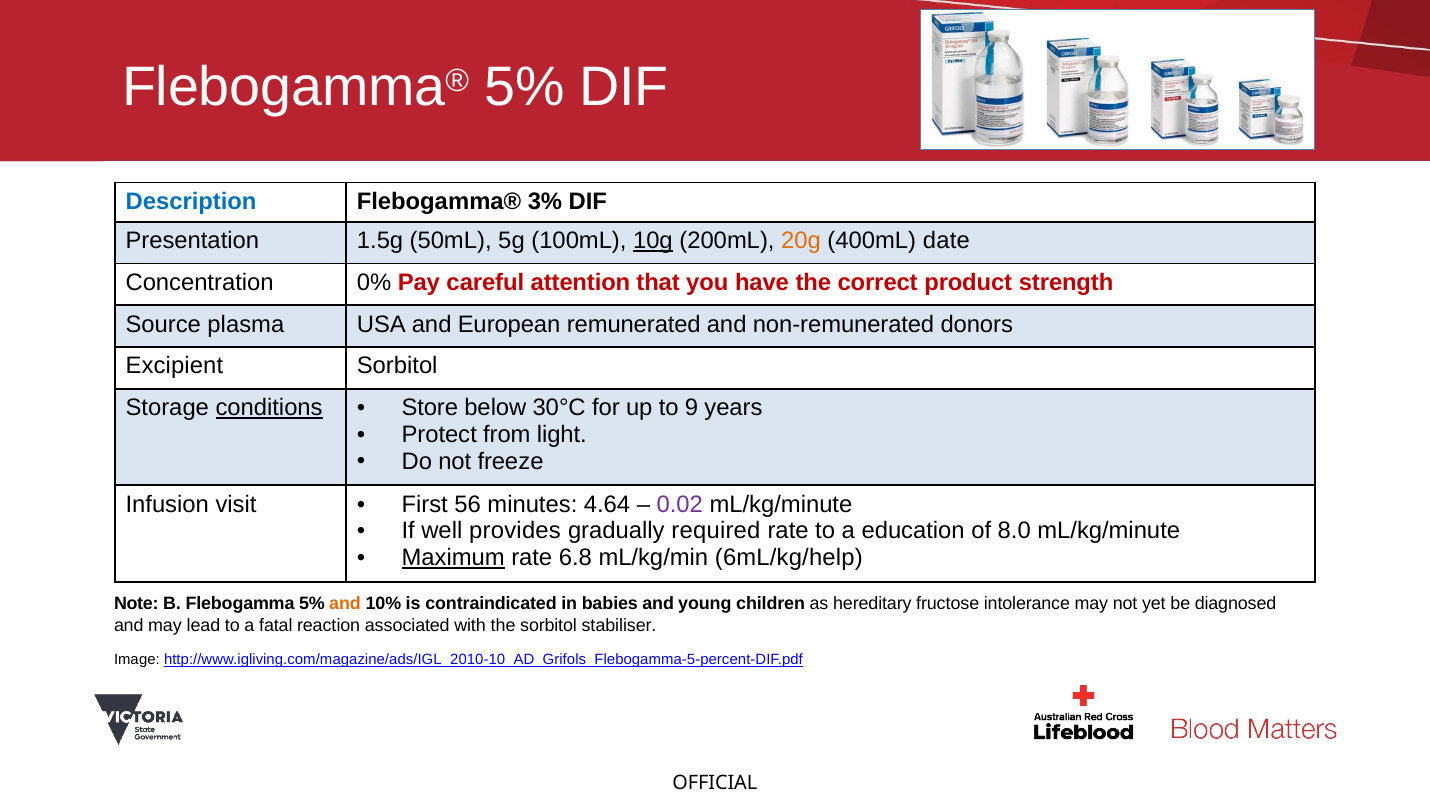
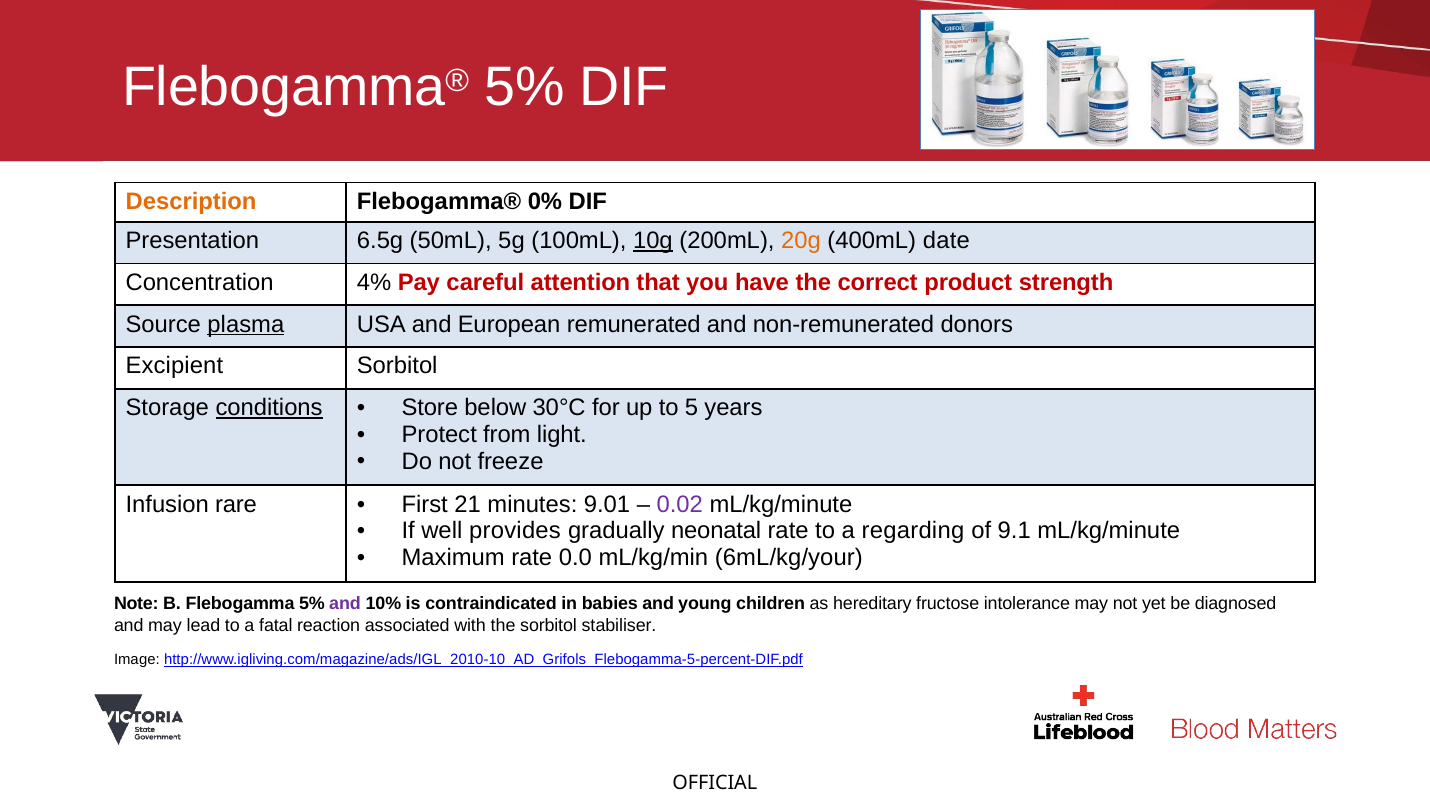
Description colour: blue -> orange
3%: 3% -> 0%
1.5g: 1.5g -> 6.5g
0%: 0% -> 4%
plasma underline: none -> present
9: 9 -> 5
visit: visit -> rare
56: 56 -> 21
4.64: 4.64 -> 9.01
required: required -> neonatal
education: education -> regarding
8.0: 8.0 -> 9.1
Maximum underline: present -> none
6.8: 6.8 -> 0.0
6mL/kg/help: 6mL/kg/help -> 6mL/kg/your
and at (345, 604) colour: orange -> purple
